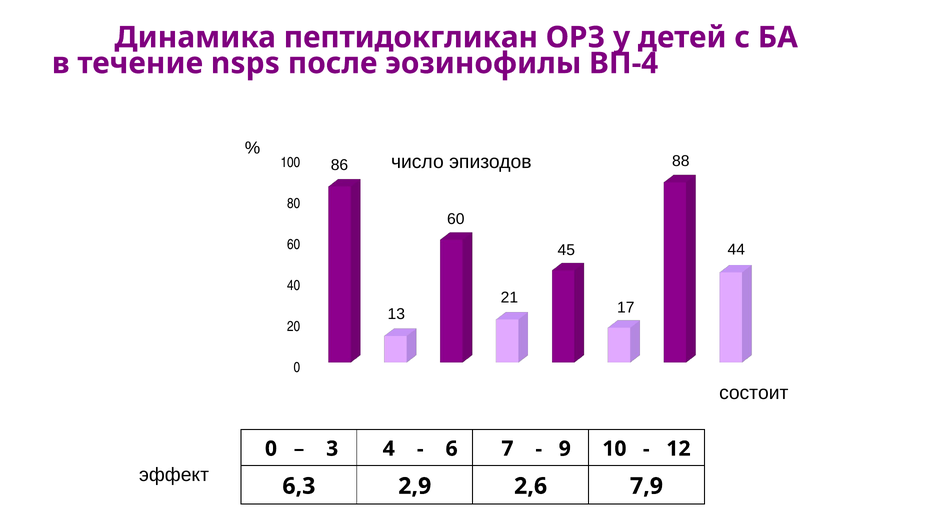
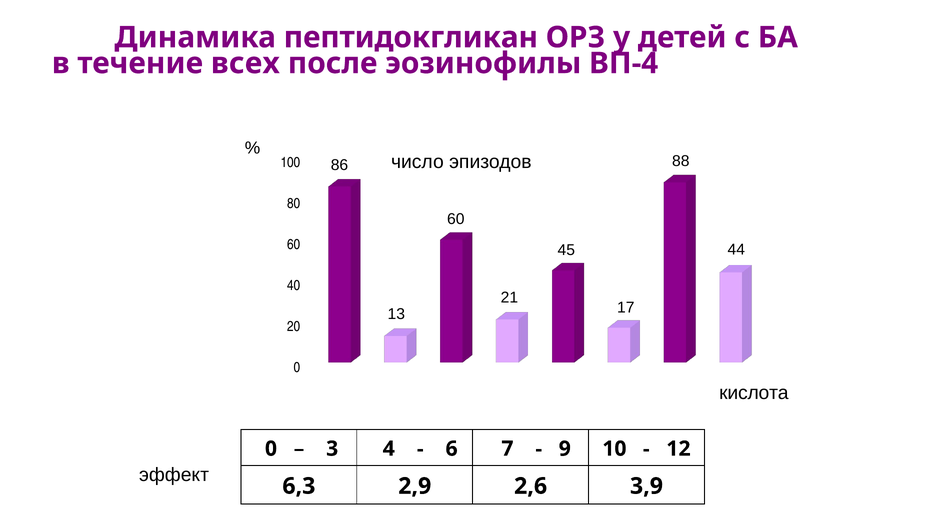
nsps: nsps -> всех
состоит: состоит -> кислота
7,9: 7,9 -> 3,9
